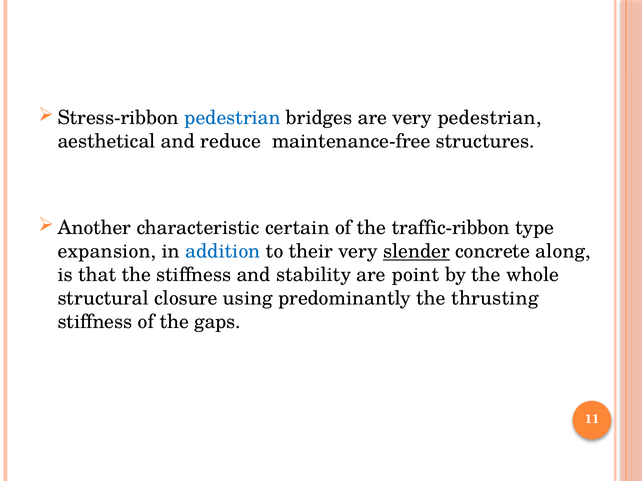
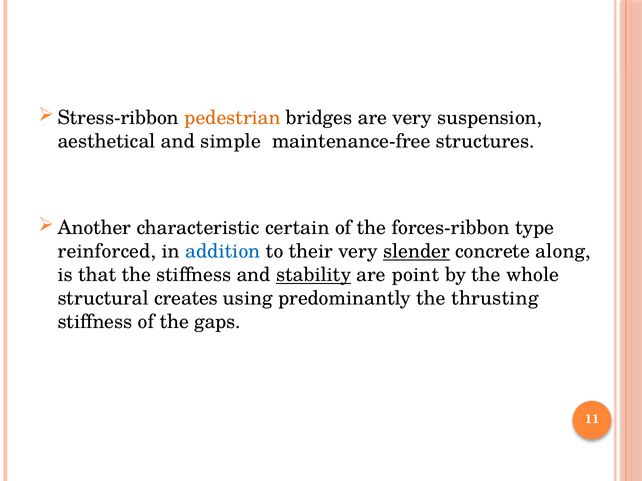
pedestrian at (233, 118) colour: blue -> orange
very pedestrian: pedestrian -> suspension
reduce: reduce -> simple
traffic-ribbon: traffic-ribbon -> forces-ribbon
expansion: expansion -> reinforced
stability underline: none -> present
closure: closure -> creates
